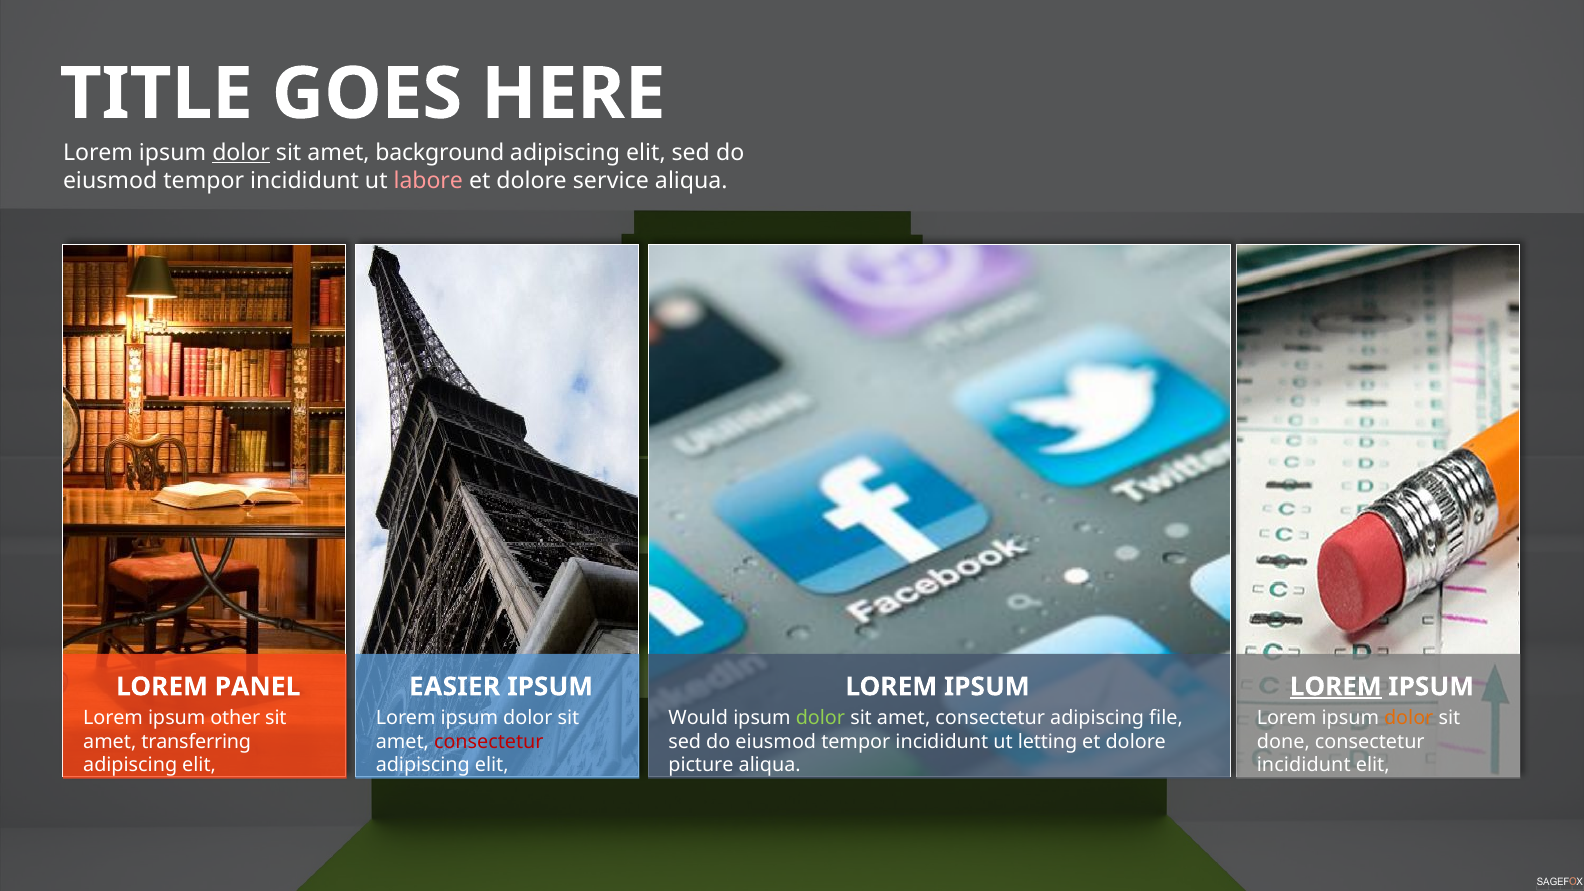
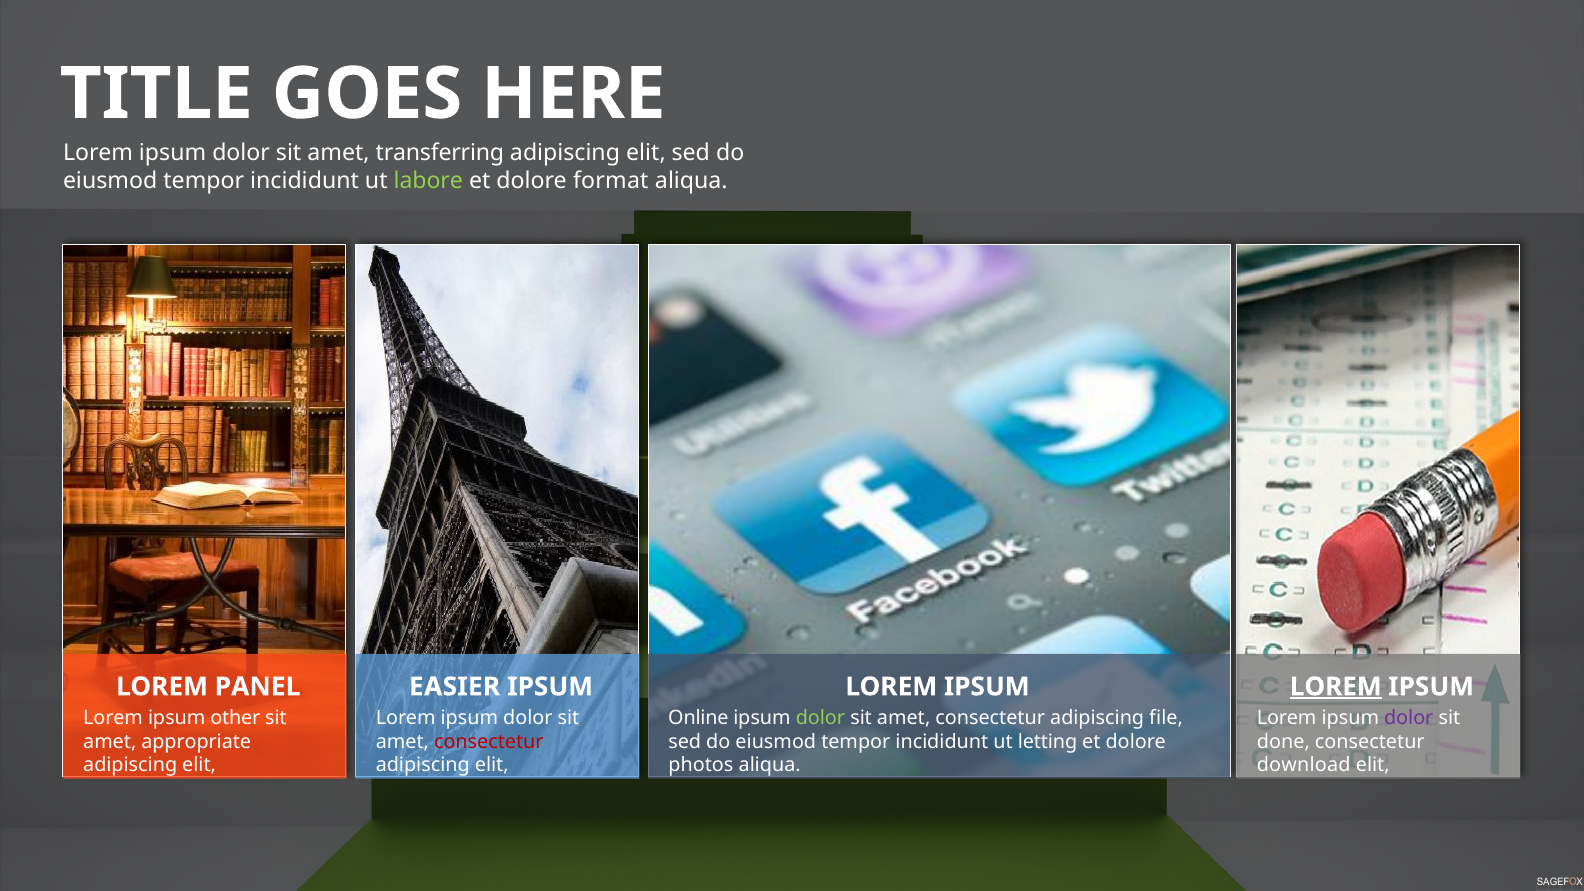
dolor at (241, 153) underline: present -> none
background: background -> transferring
labore colour: pink -> light green
service: service -> format
Would: Would -> Online
dolor at (1409, 718) colour: orange -> purple
transferring: transferring -> appropriate
picture: picture -> photos
incididunt at (1304, 765): incididunt -> download
